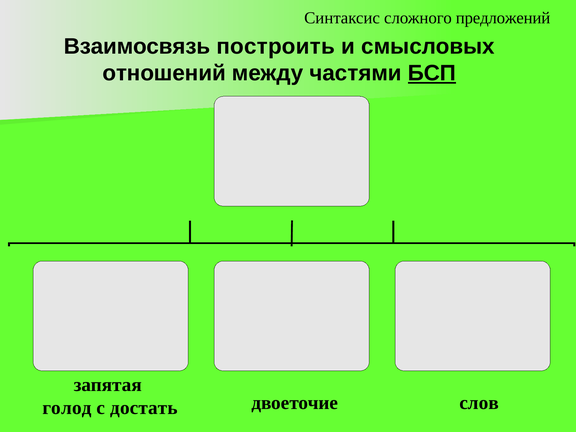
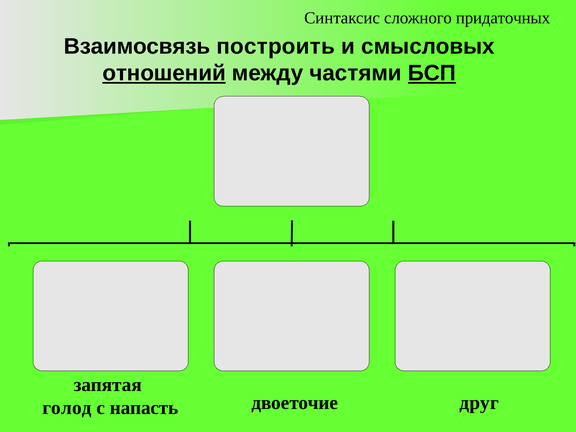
предложений: предложений -> придаточных
отношений underline: none -> present
достать: достать -> напасть
слов: слов -> друг
